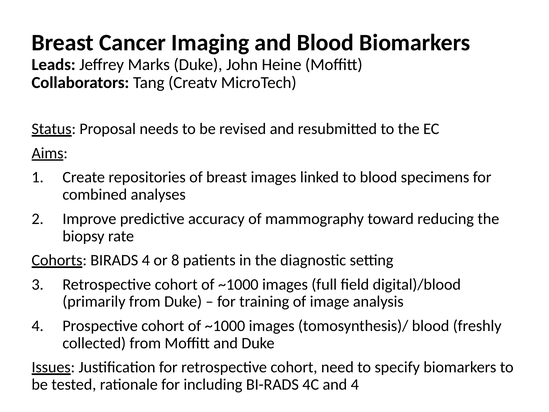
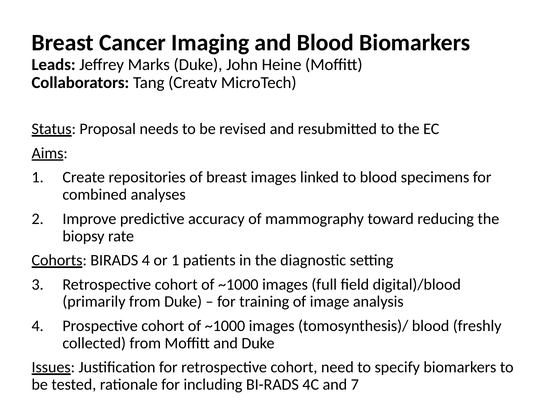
or 8: 8 -> 1
and 4: 4 -> 7
